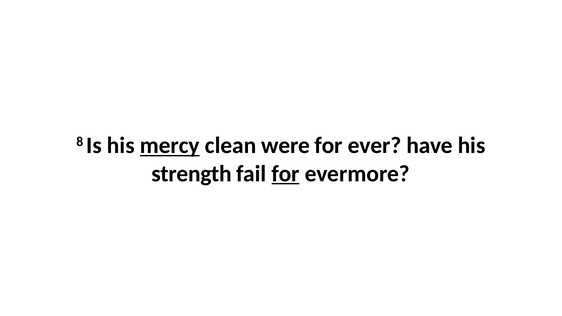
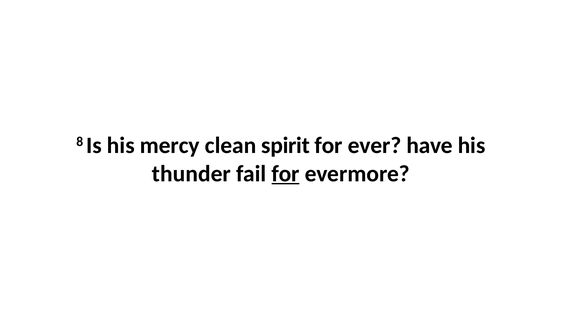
mercy underline: present -> none
were: were -> spirit
strength: strength -> thunder
